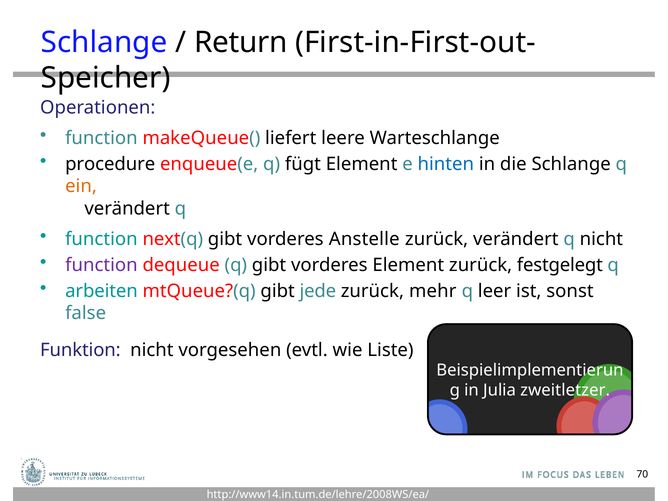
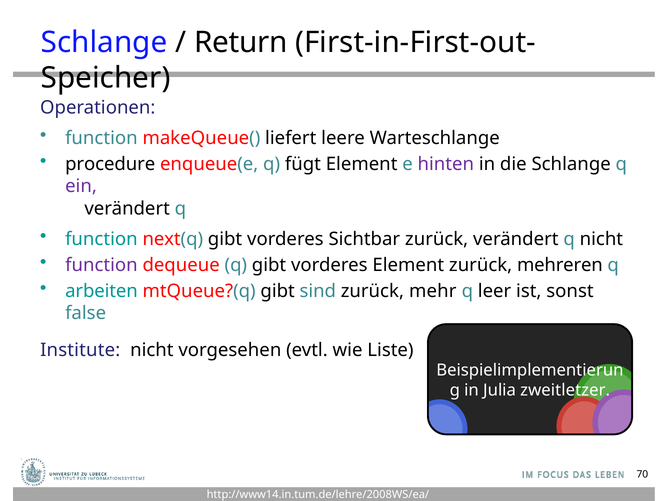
hinten colour: blue -> purple
ein colour: orange -> purple
Anstelle: Anstelle -> Sichtbar
festgelegt: festgelegt -> mehreren
jede: jede -> sind
Funktion: Funktion -> Institute
